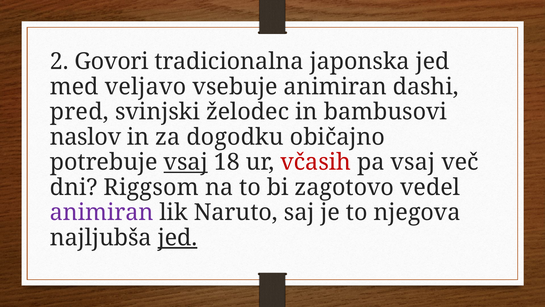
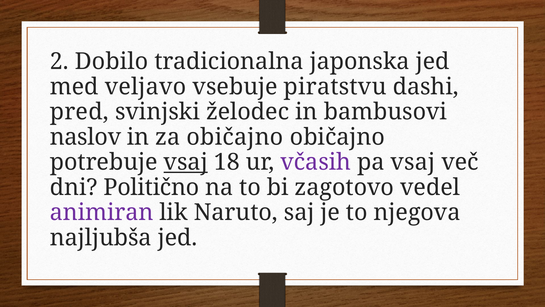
Govori: Govori -> Dobilo
vsebuje animiran: animiran -> piratstvu
za dogodku: dogodku -> običajno
včasih colour: red -> purple
Riggsom: Riggsom -> Politično
jed at (178, 237) underline: present -> none
